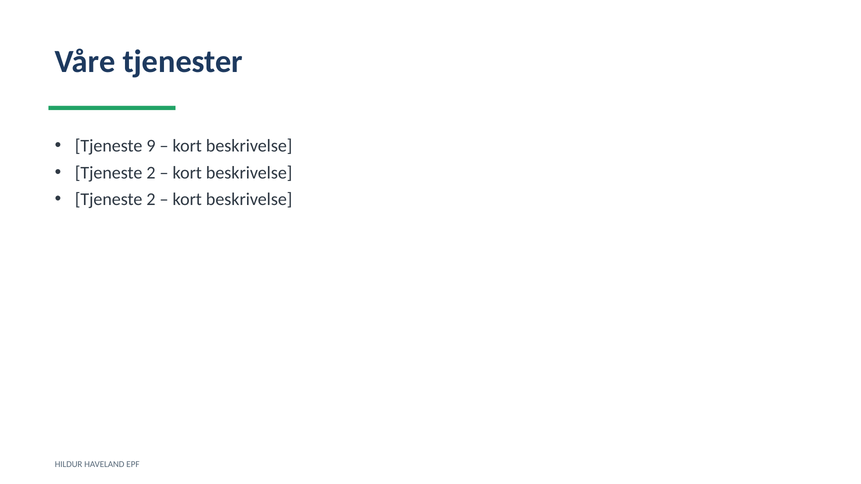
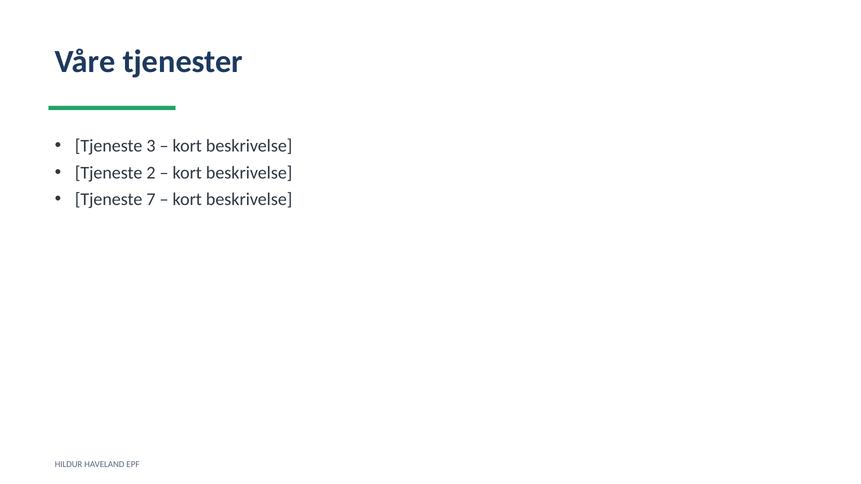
9: 9 -> 3
2 at (151, 200): 2 -> 7
